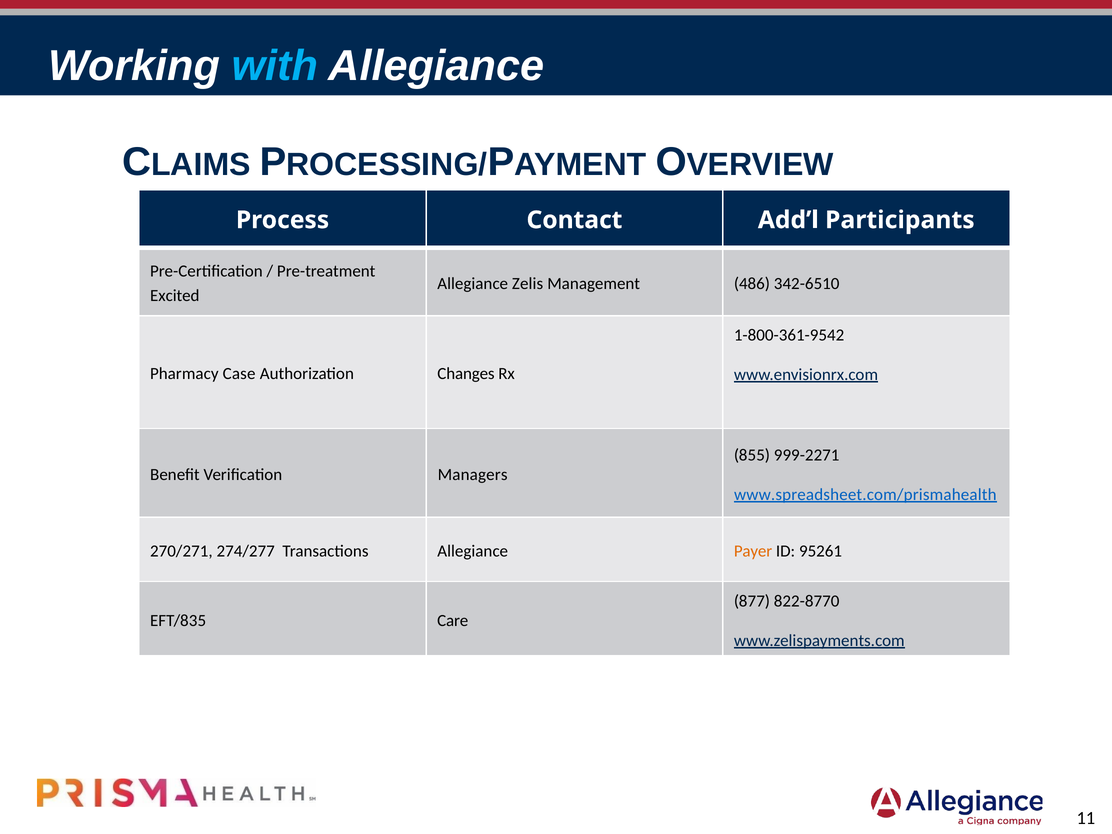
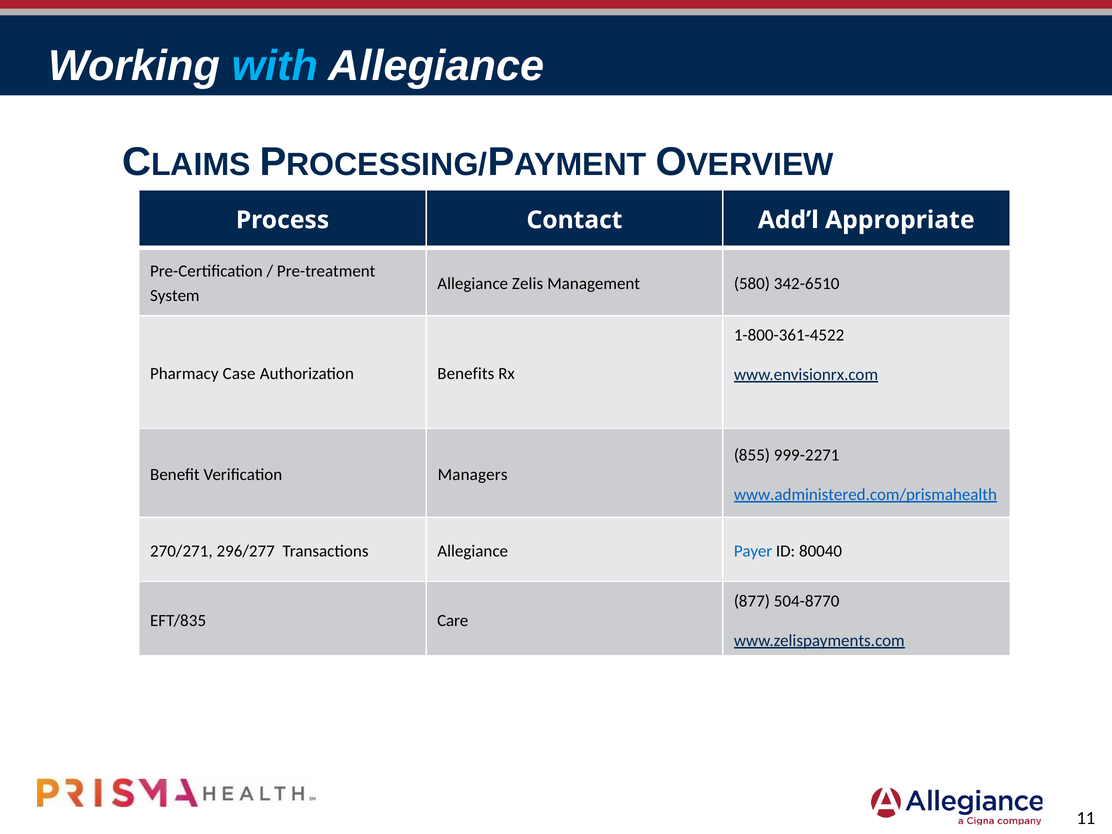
Participants: Participants -> Appropriate
486: 486 -> 580
Excited: Excited -> System
1-800-361-9542: 1-800-361-9542 -> 1-800-361-4522
Changes: Changes -> Benefits
www.spreadsheet.com/prismahealth: www.spreadsheet.com/prismahealth -> www.administered.com/prismahealth
274/277: 274/277 -> 296/277
Payer colour: orange -> blue
95261: 95261 -> 80040
822-8770: 822-8770 -> 504-8770
